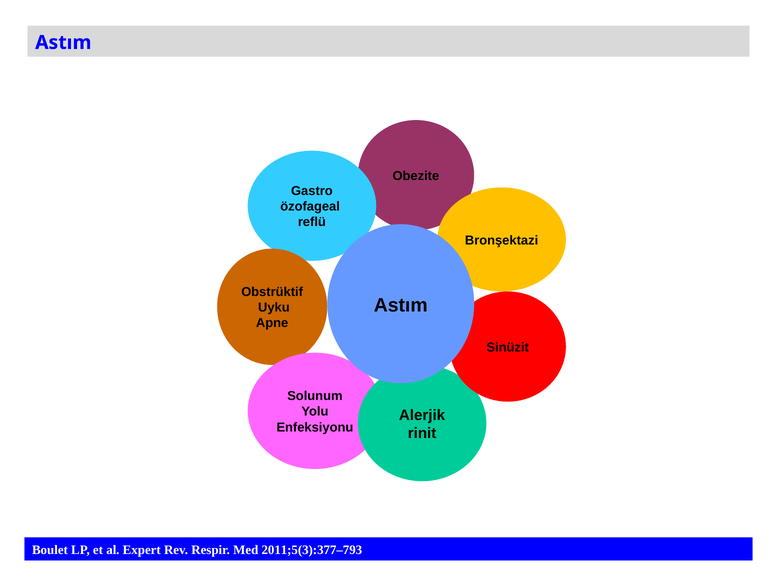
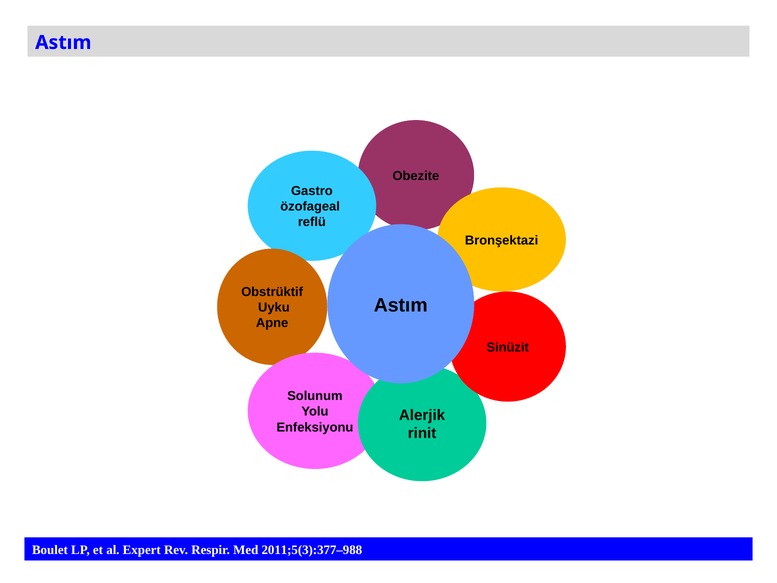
2011;5(3):377–793: 2011;5(3):377–793 -> 2011;5(3):377–988
